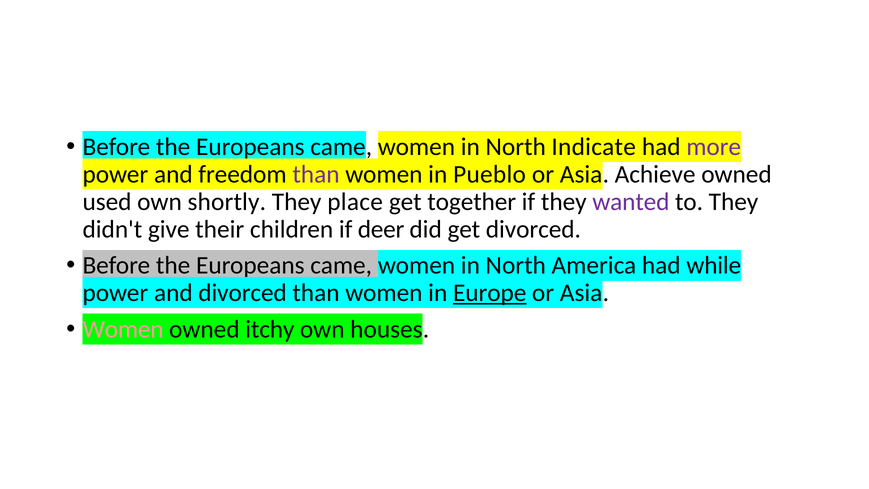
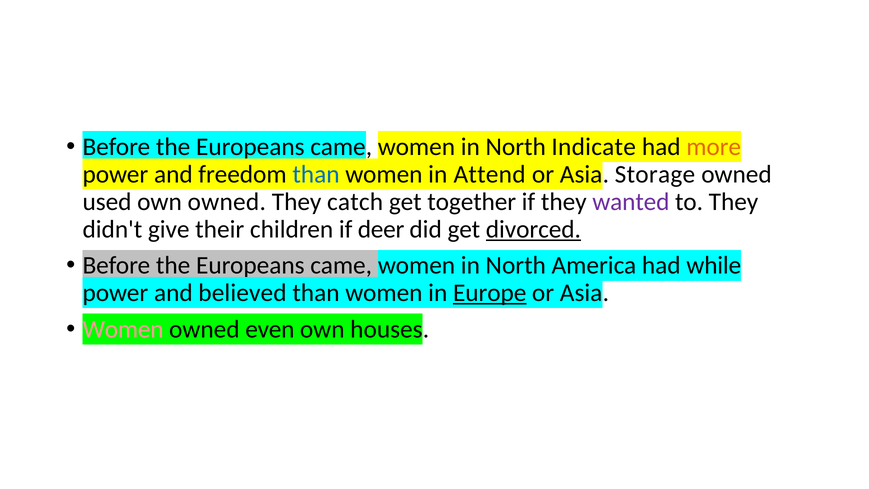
more colour: purple -> orange
than at (316, 174) colour: purple -> blue
Pueblo: Pueblo -> Attend
Achieve: Achieve -> Storage
own shortly: shortly -> owned
place: place -> catch
divorced at (533, 229) underline: none -> present
and divorced: divorced -> believed
itchy: itchy -> even
